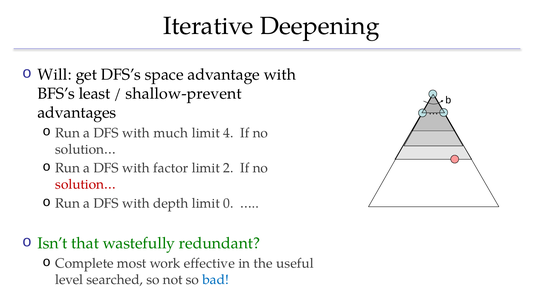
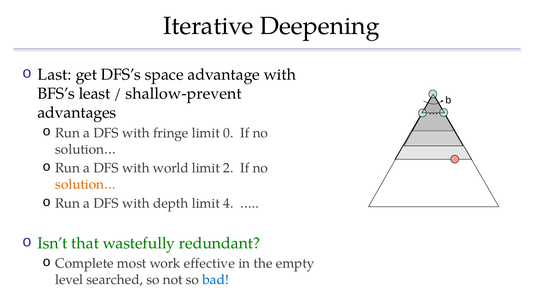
Will: Will -> Last
much: much -> fringe
4: 4 -> 0
factor: factor -> world
solution… at (86, 185) colour: red -> orange
0: 0 -> 4
useful: useful -> empty
